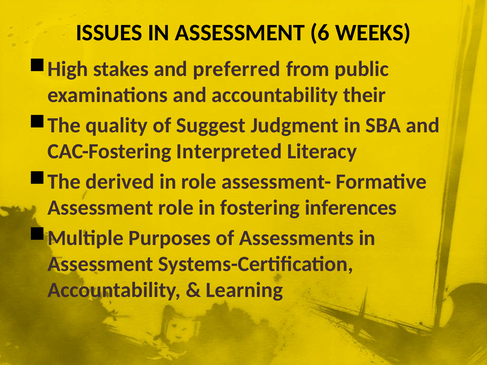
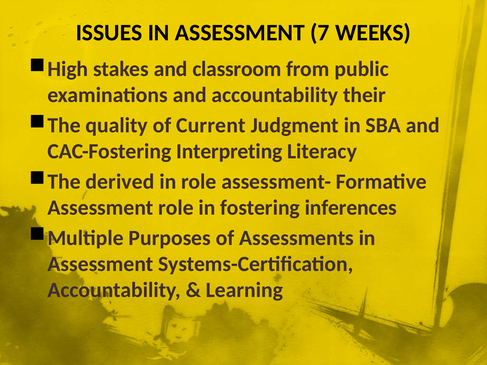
6: 6 -> 7
preferred: preferred -> classroom
Suggest: Suggest -> Current
Interpreted: Interpreted -> Interpreting
